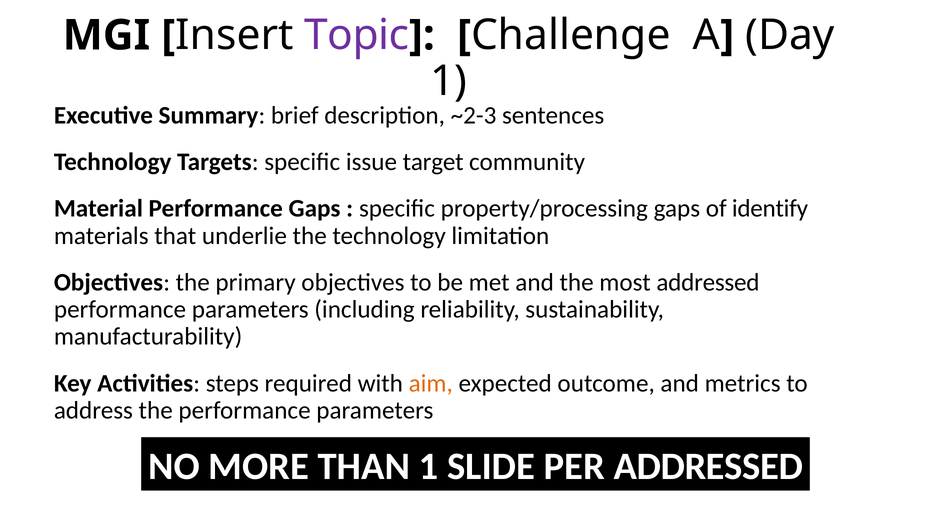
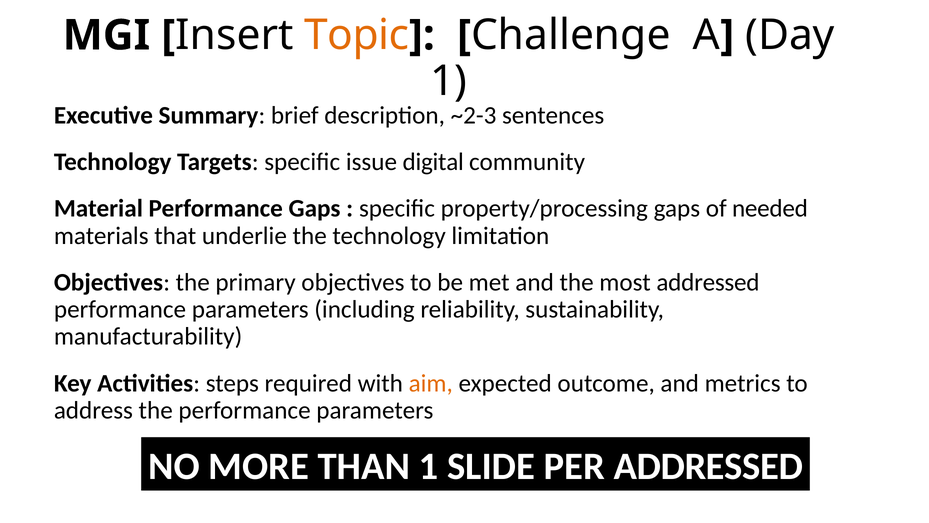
Topic colour: purple -> orange
target: target -> digital
identify: identify -> needed
